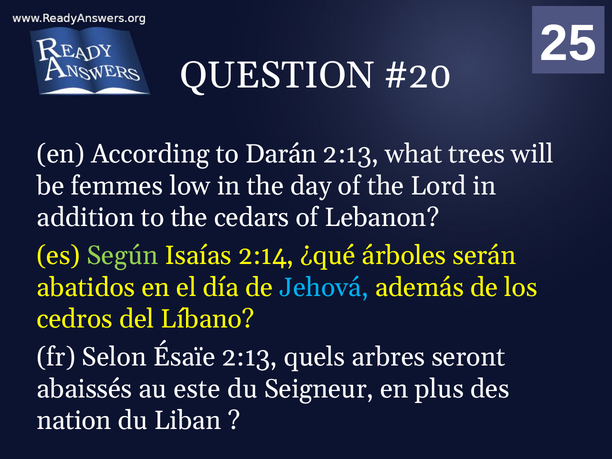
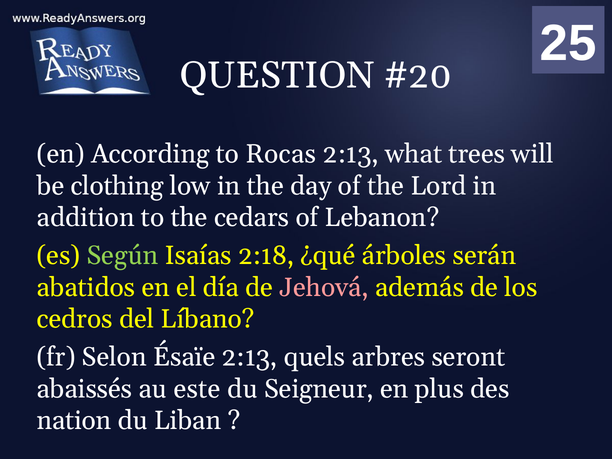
Darán: Darán -> Rocas
femmes: femmes -> clothing
2:14: 2:14 -> 2:18
Jehová colour: light blue -> pink
